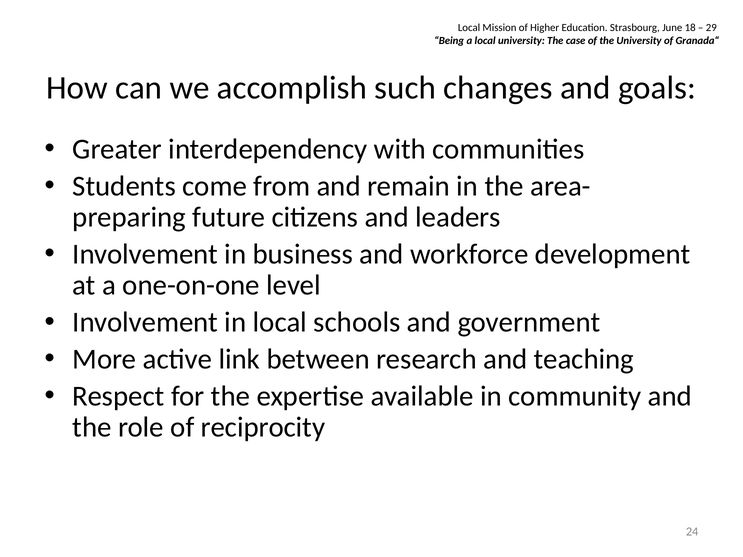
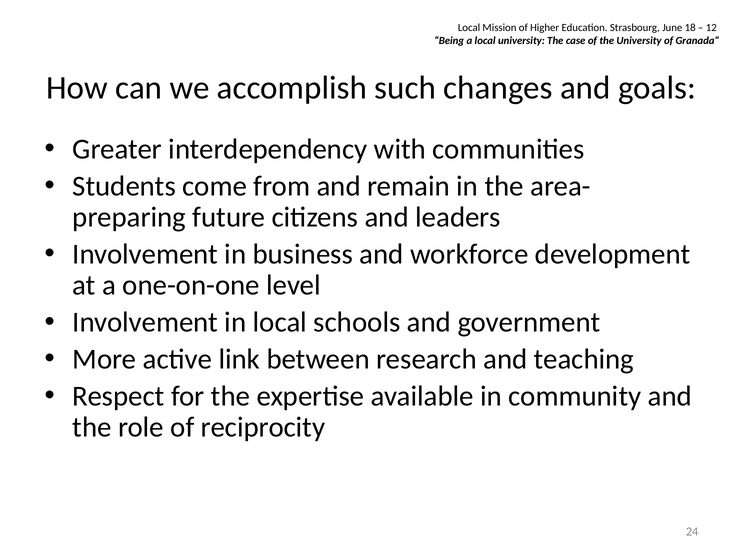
29: 29 -> 12
